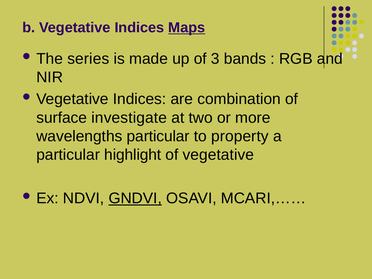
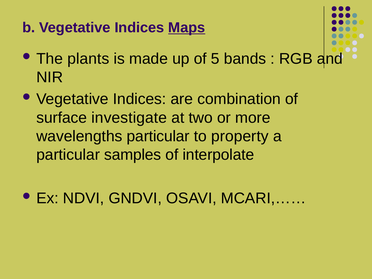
series: series -> plants
3: 3 -> 5
highlight: highlight -> samples
of vegetative: vegetative -> interpolate
GNDVI underline: present -> none
